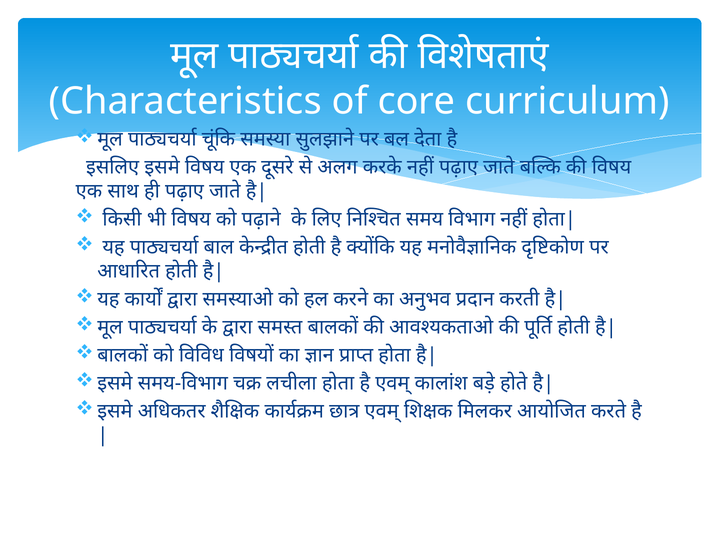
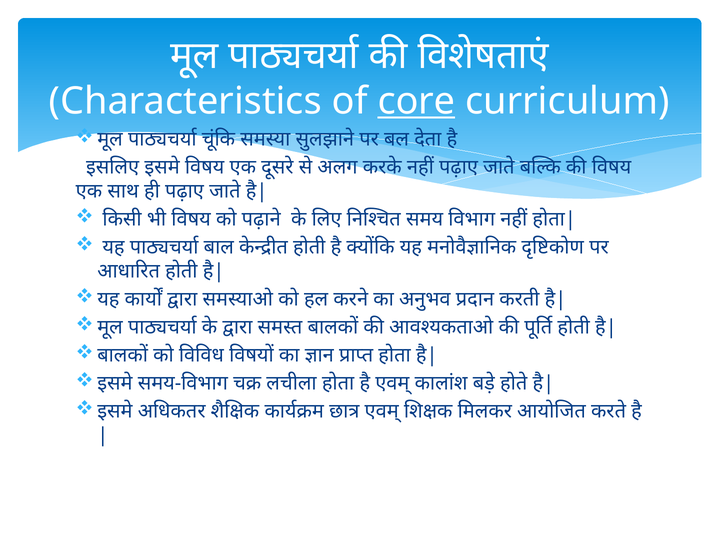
core underline: none -> present
